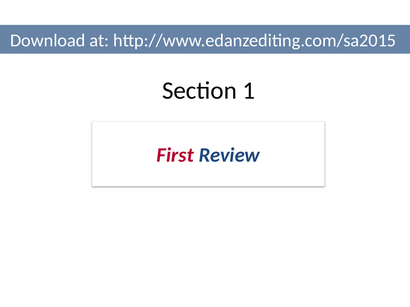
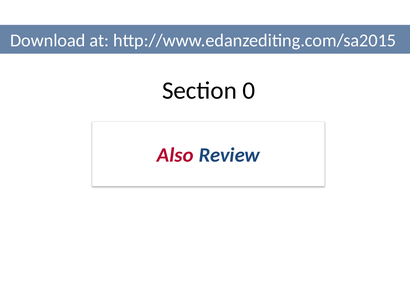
1: 1 -> 0
First: First -> Also
